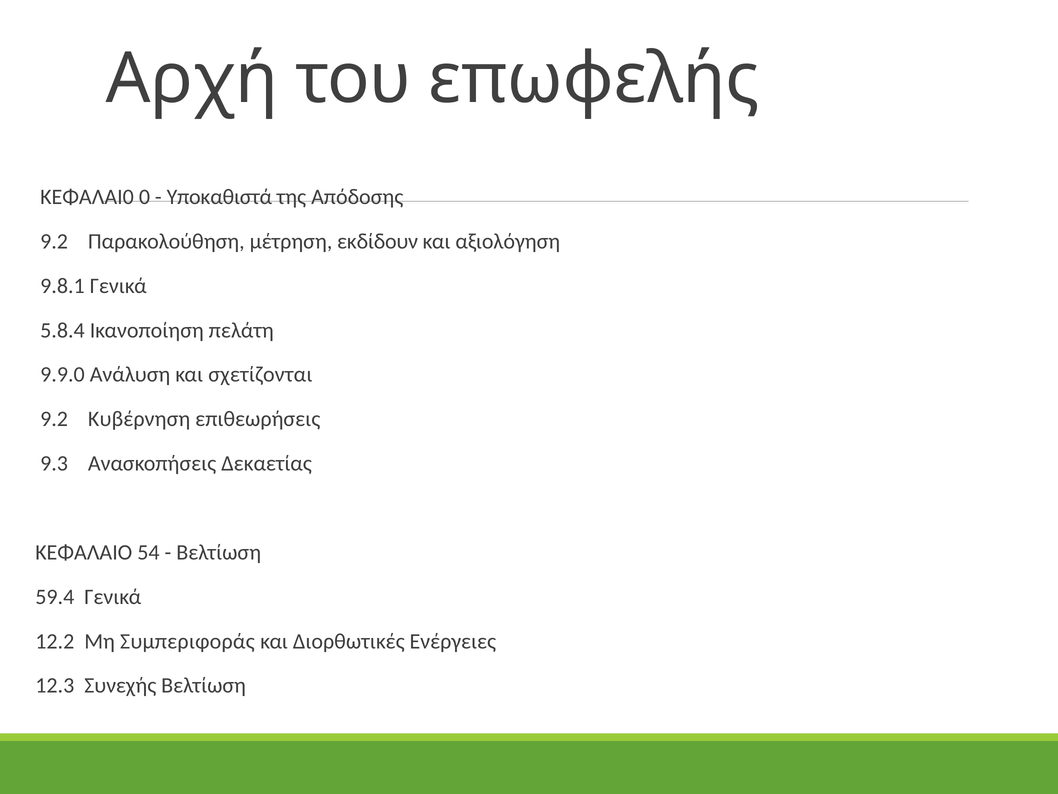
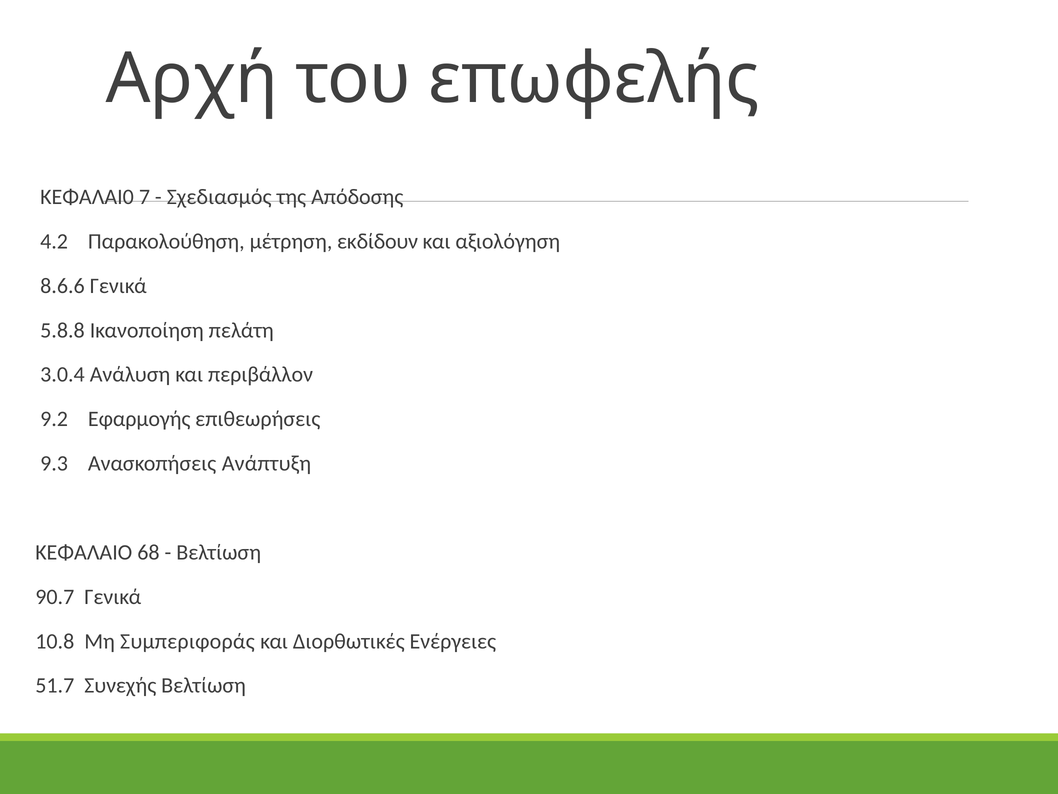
0: 0 -> 7
Υποκαθιστά: Υποκαθιστά -> Σχεδιασμός
9.2 at (54, 241): 9.2 -> 4.2
9.8.1: 9.8.1 -> 8.6.6
5.8.4: 5.8.4 -> 5.8.8
9.9.0: 9.9.0 -> 3.0.4
σχετίζονται: σχετίζονται -> περιβάλλον
Κυβέρνηση: Κυβέρνηση -> Εφαρμογής
Δεκαετίας: Δεκαετίας -> Ανάπτυξη
54: 54 -> 68
59.4: 59.4 -> 90.7
12.2: 12.2 -> 10.8
12.3: 12.3 -> 51.7
